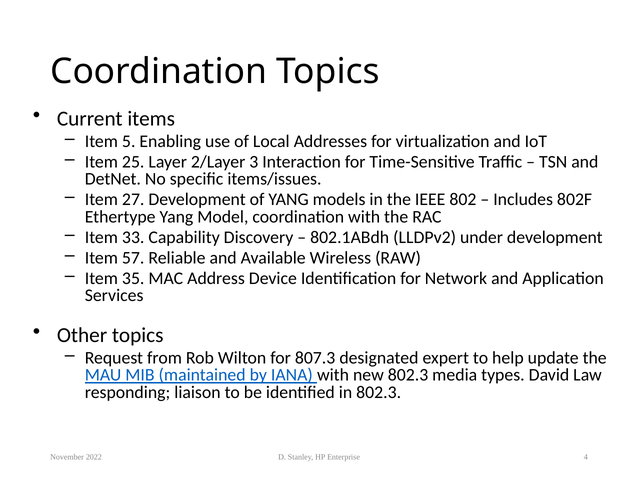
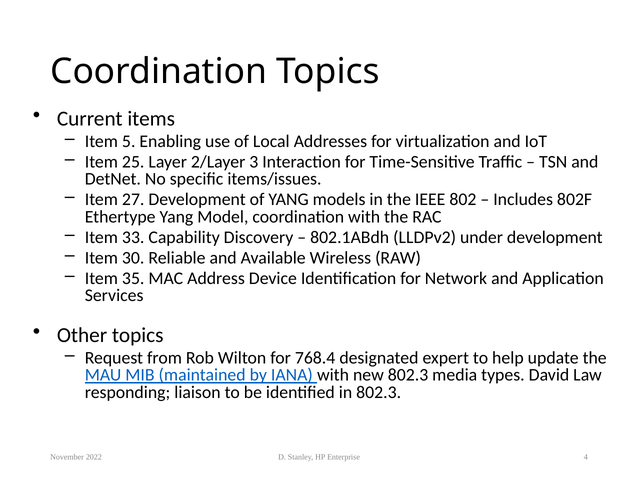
57: 57 -> 30
807.3: 807.3 -> 768.4
